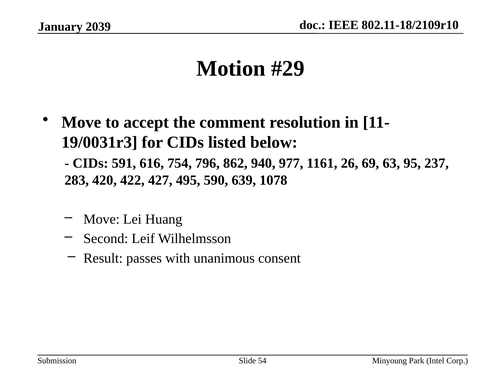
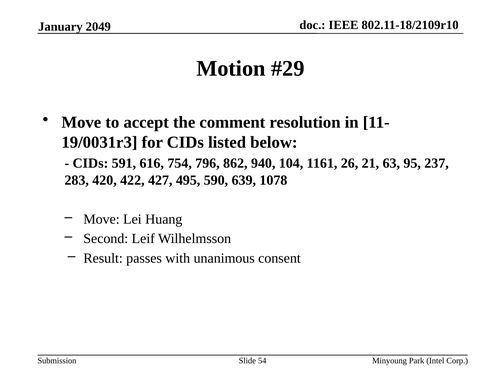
2039: 2039 -> 2049
977: 977 -> 104
69: 69 -> 21
